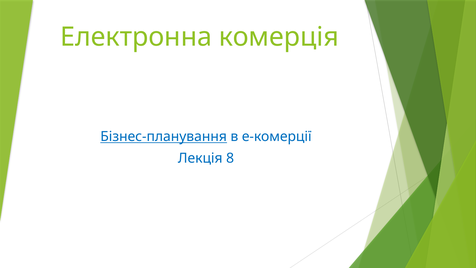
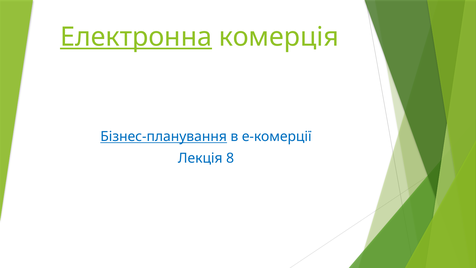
Електронна underline: none -> present
